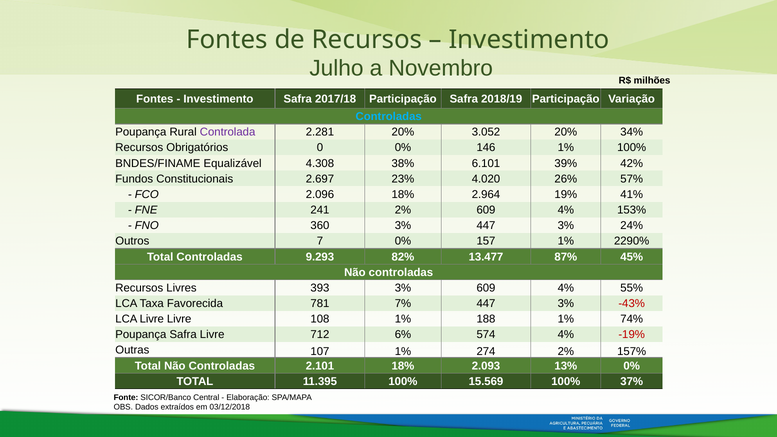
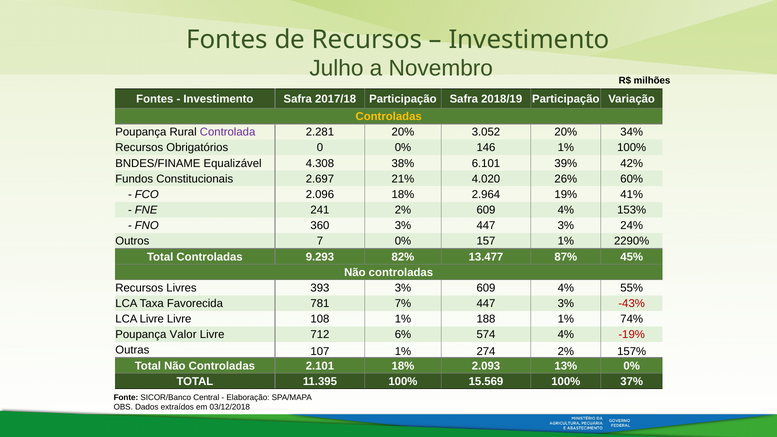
Controladas at (389, 117) colour: light blue -> yellow
23%: 23% -> 21%
57%: 57% -> 60%
Poupança Safra: Safra -> Valor
